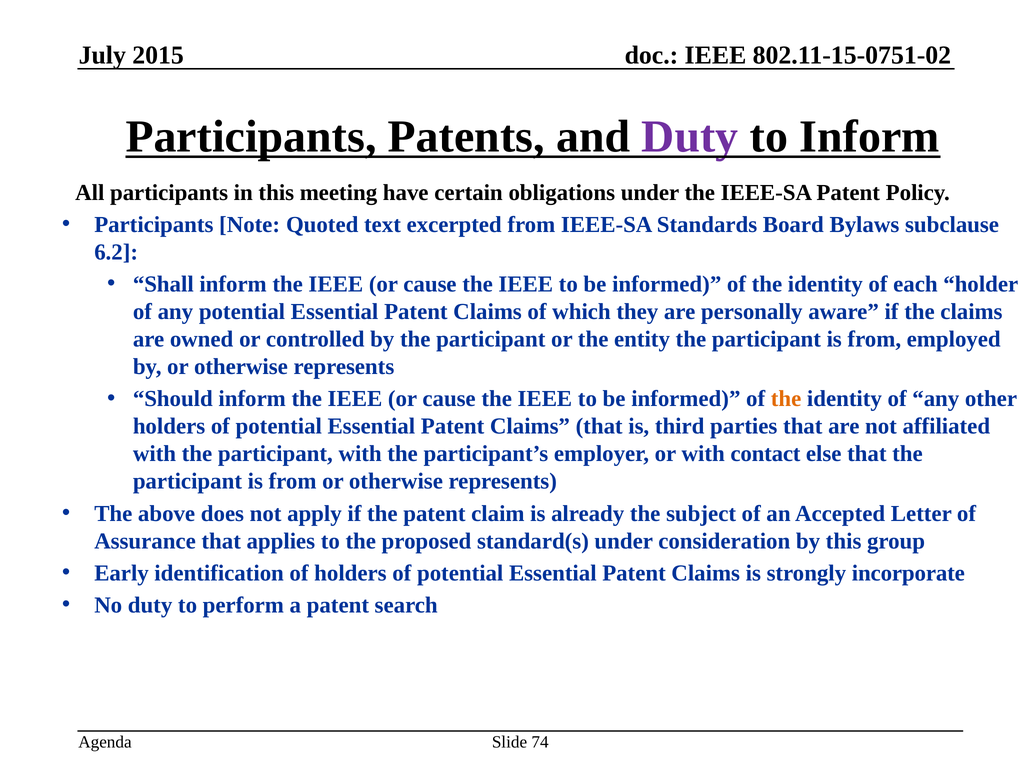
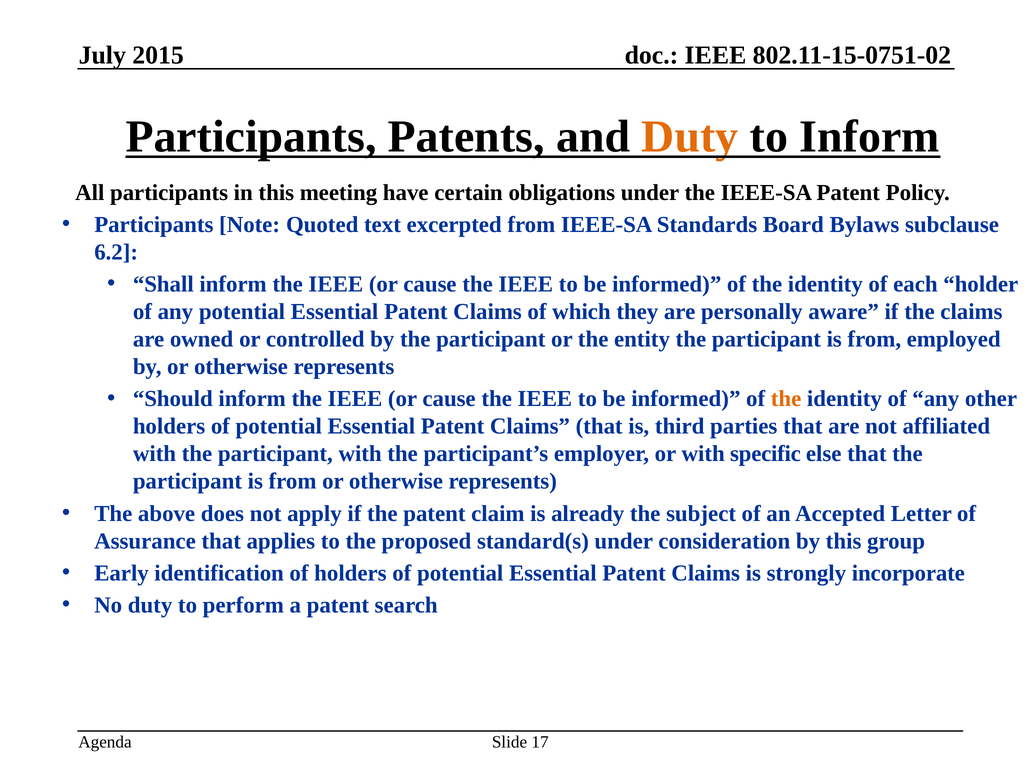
Duty at (690, 136) colour: purple -> orange
contact: contact -> specific
74: 74 -> 17
